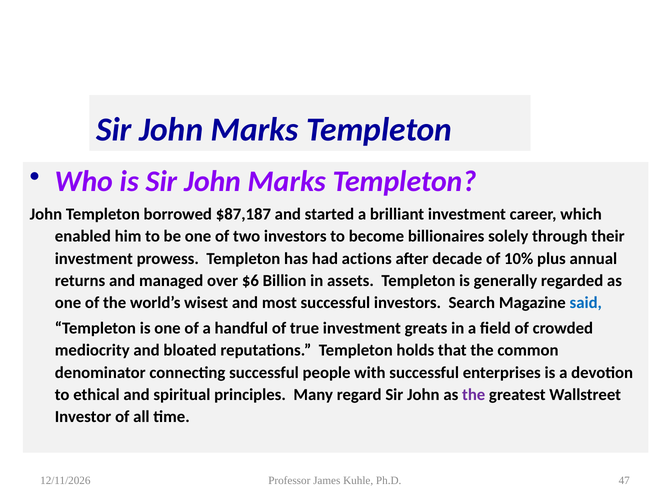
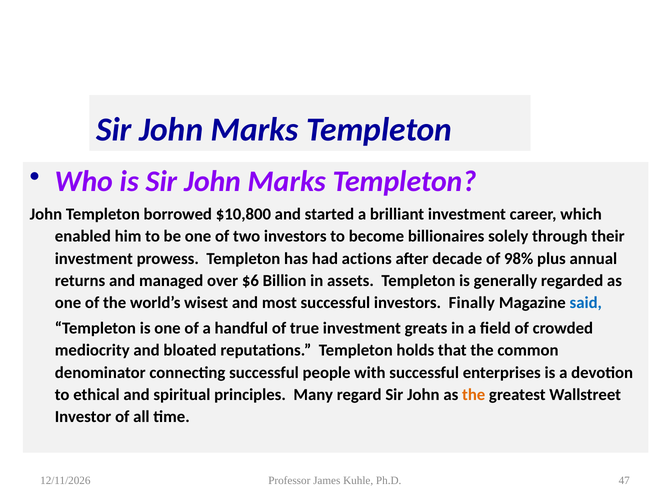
$87,187: $87,187 -> $10,800
10%: 10% -> 98%
Search: Search -> Finally
the at (474, 394) colour: purple -> orange
